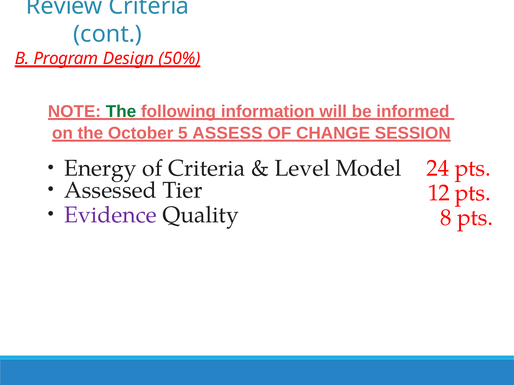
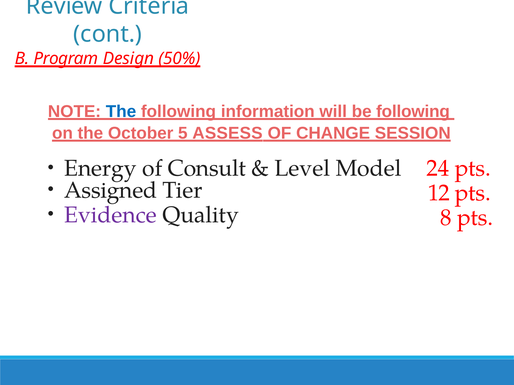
The at (121, 112) colour: green -> blue
be informed: informed -> following
of Criteria: Criteria -> Consult
Assessed: Assessed -> Assigned
